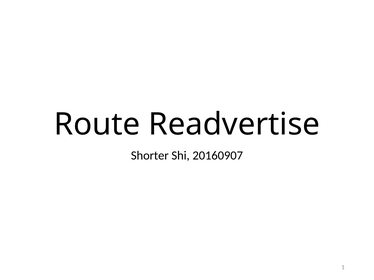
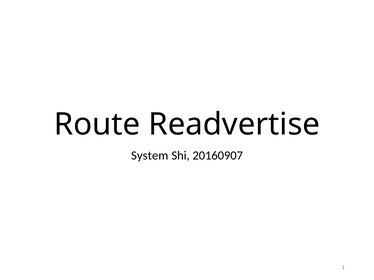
Shorter: Shorter -> System
